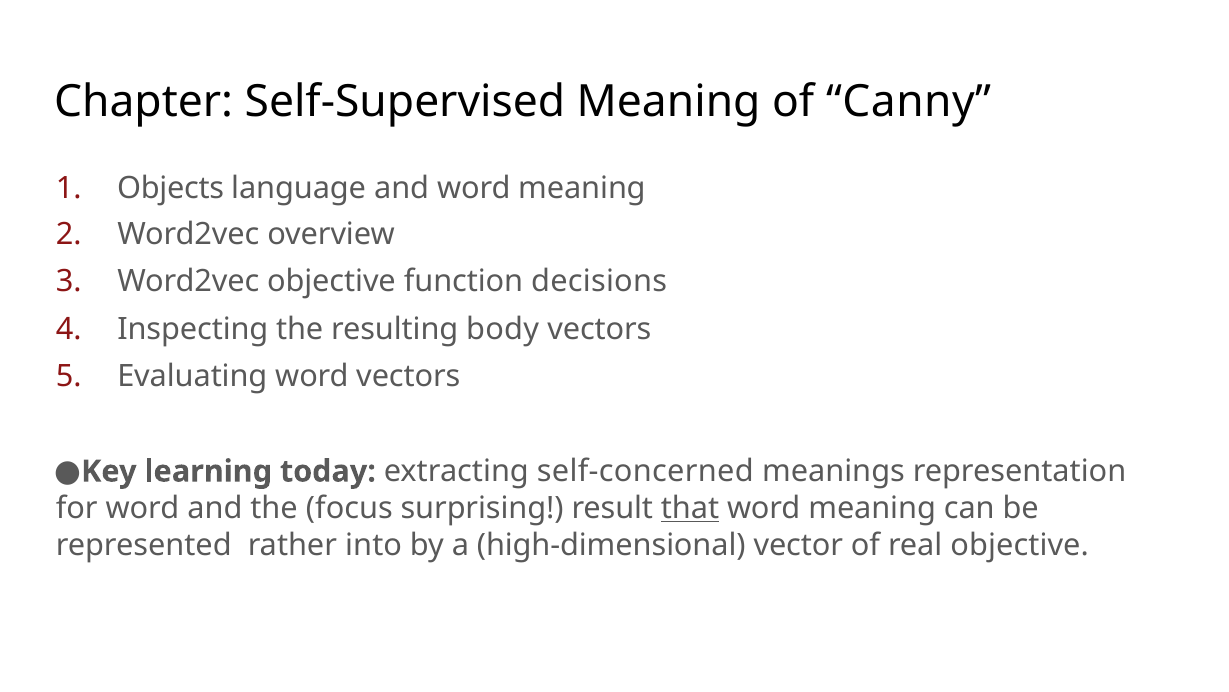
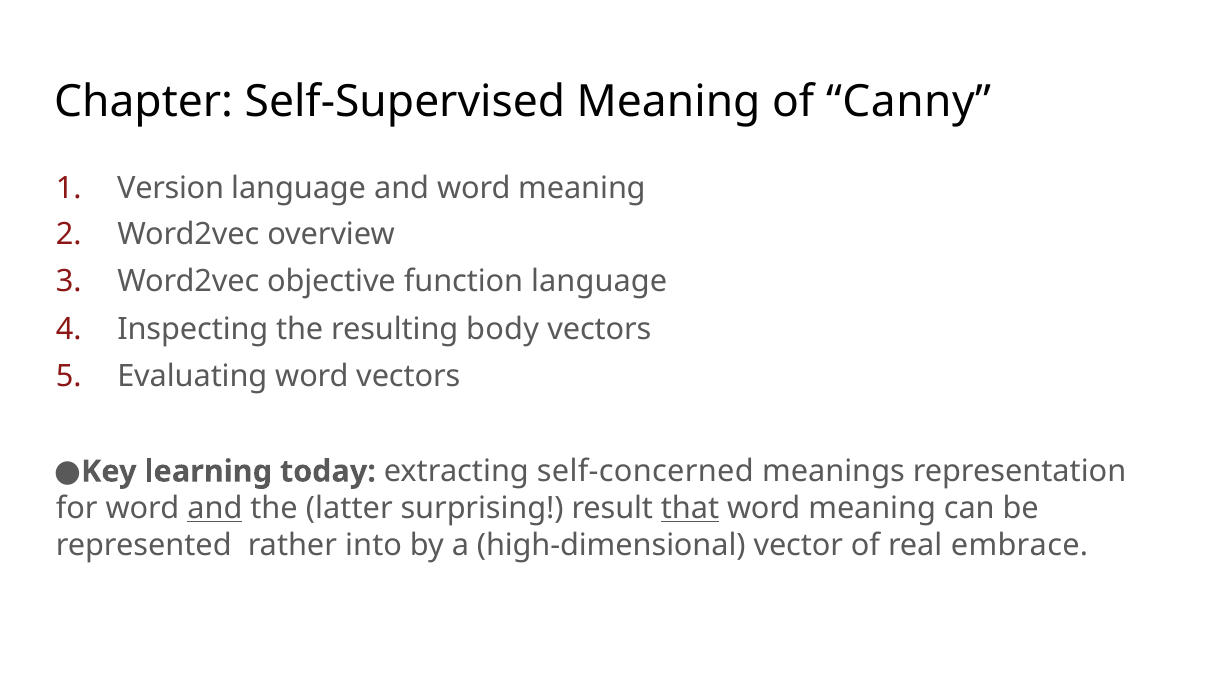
Objects: Objects -> Version
function decisions: decisions -> language
and at (215, 508) underline: none -> present
focus: focus -> latter
real objective: objective -> embrace
